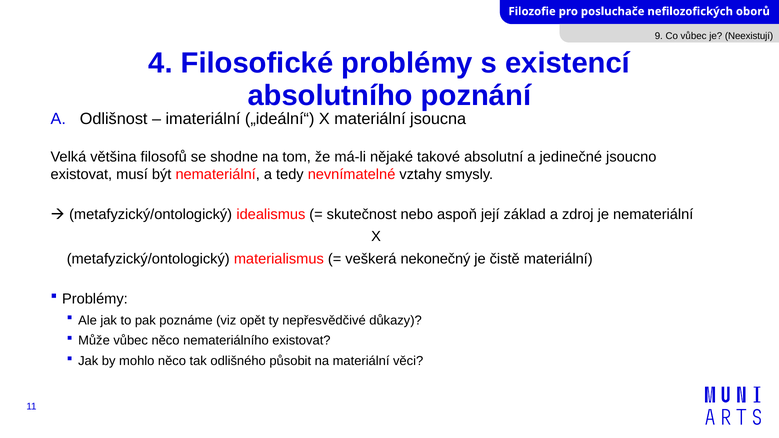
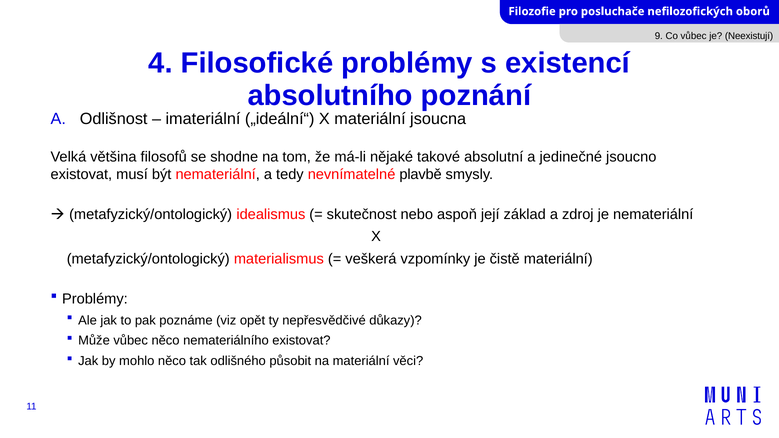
vztahy: vztahy -> plavbě
nekonečný: nekonečný -> vzpomínky
